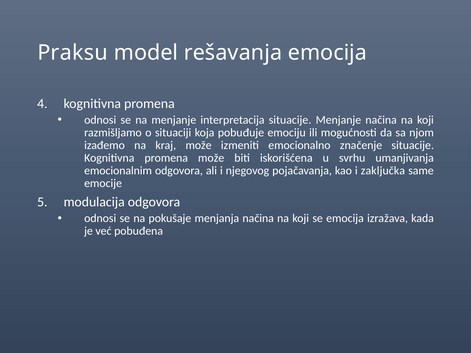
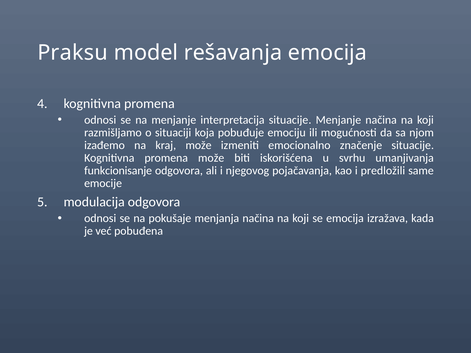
emocionalnim: emocionalnim -> funkcionisanje
zaključka: zaključka -> predložili
